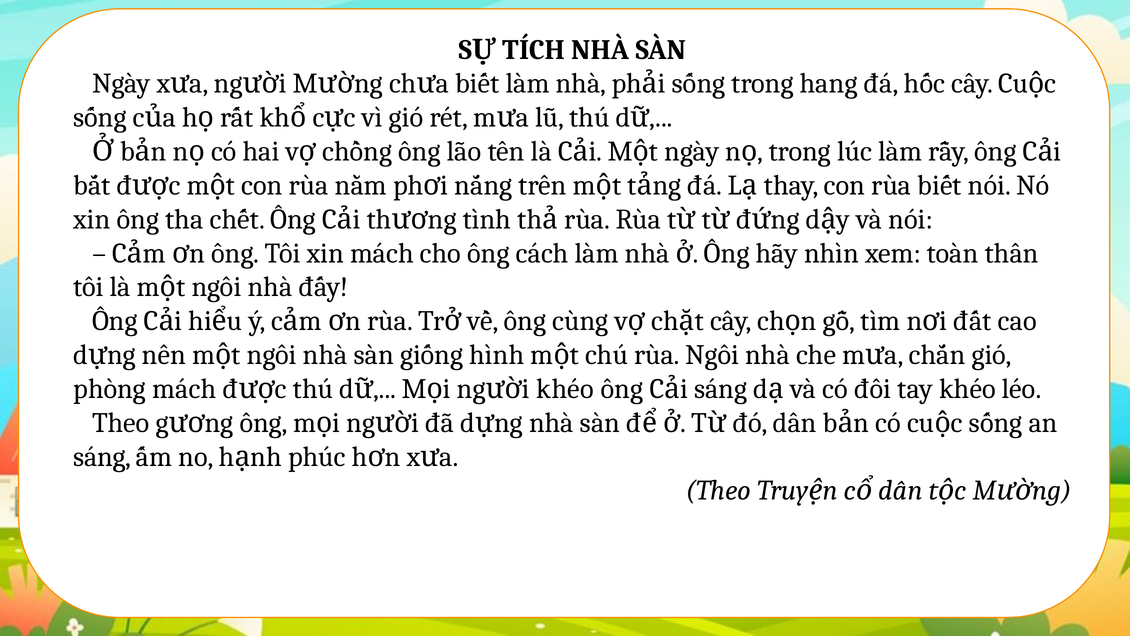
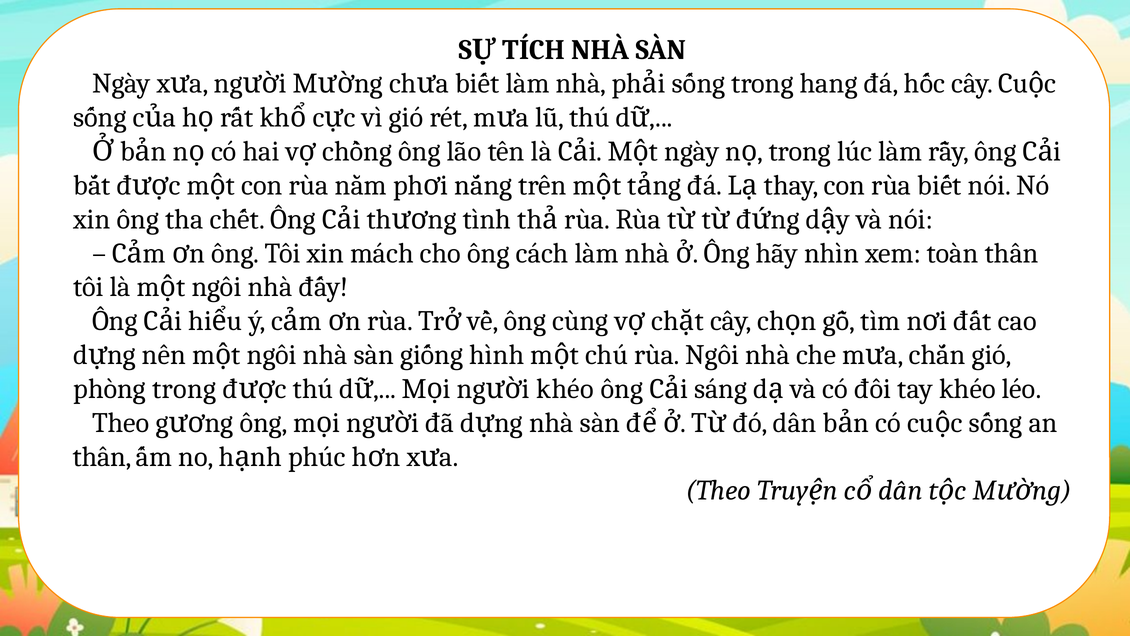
phòng mách: mách -> trong
sáng at (102, 456): sáng -> thân
